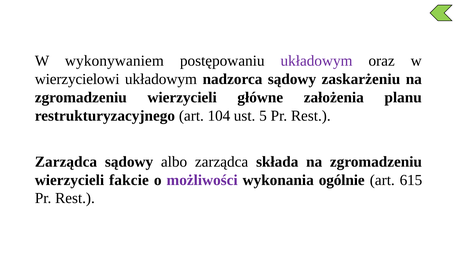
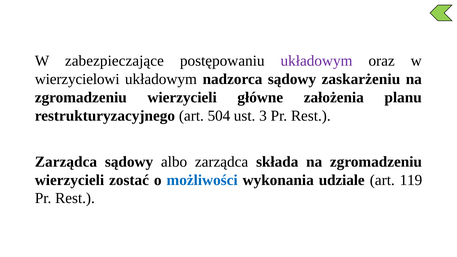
wykonywaniem: wykonywaniem -> zabezpieczające
104: 104 -> 504
5: 5 -> 3
fakcie: fakcie -> zostać
możliwości colour: purple -> blue
ogólnie: ogólnie -> udziale
615: 615 -> 119
